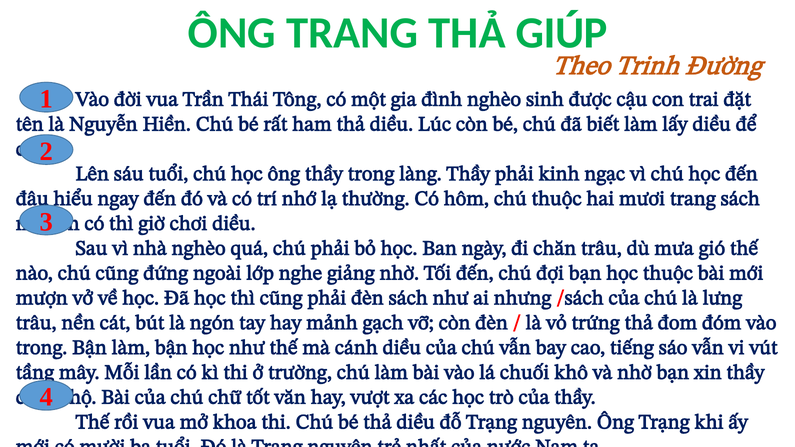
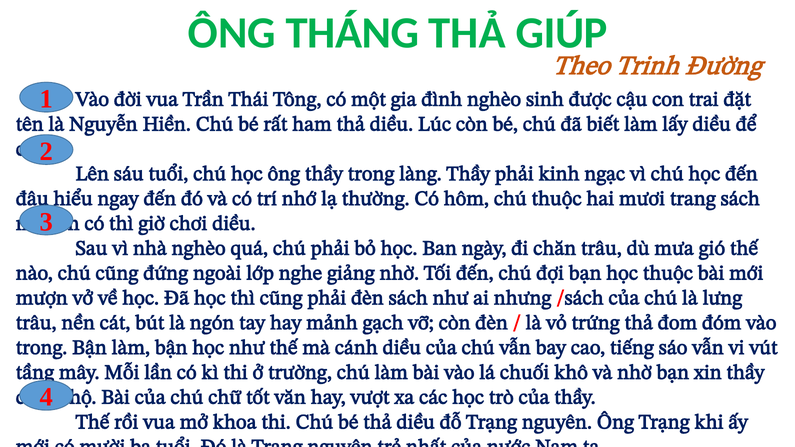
ÔNG TRANG: TRANG -> THÁNG
